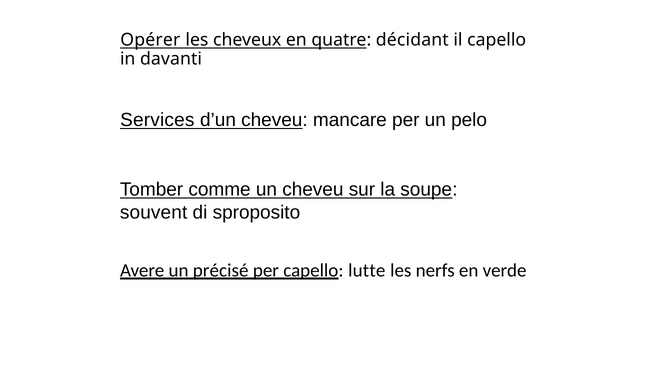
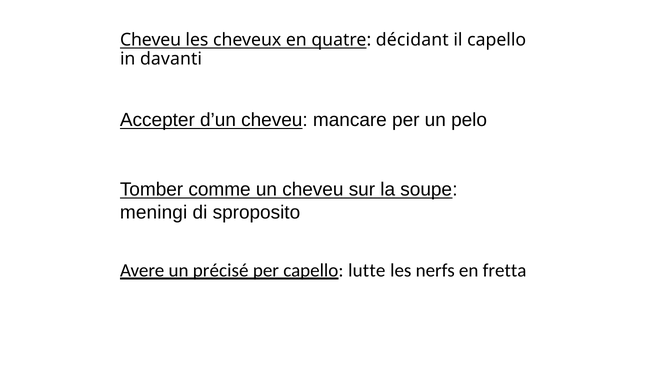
Opérer at (150, 40): Opérer -> Cheveu
Services: Services -> Accepter
souvent: souvent -> meningi
verde: verde -> fretta
